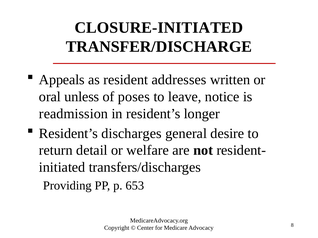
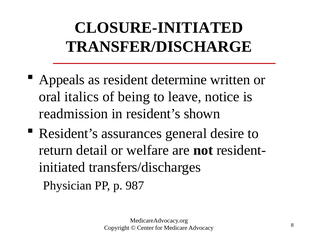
addresses: addresses -> determine
unless: unless -> italics
poses: poses -> being
longer: longer -> shown
discharges: discharges -> assurances
Providing: Providing -> Physician
653: 653 -> 987
